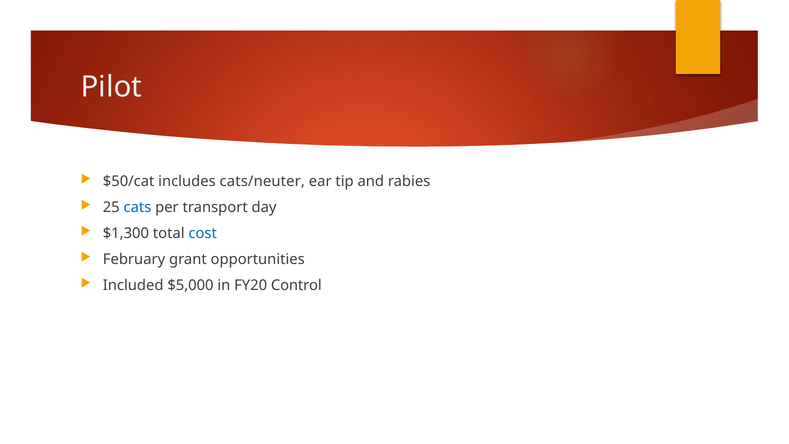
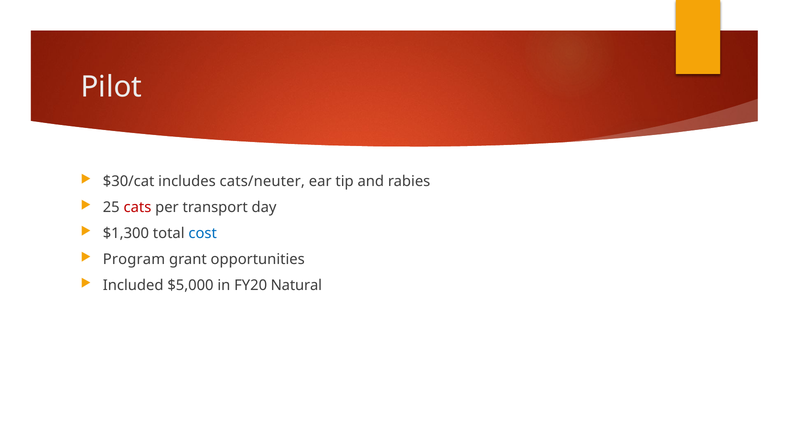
$50/cat: $50/cat -> $30/cat
cats colour: blue -> red
February: February -> Program
Control: Control -> Natural
